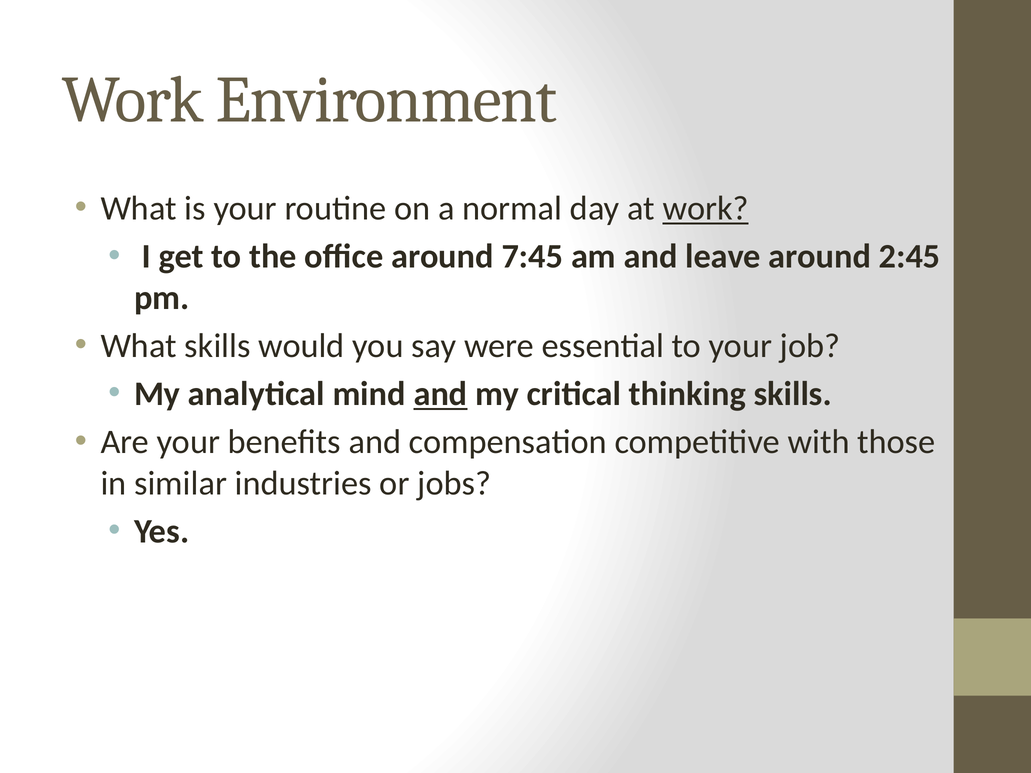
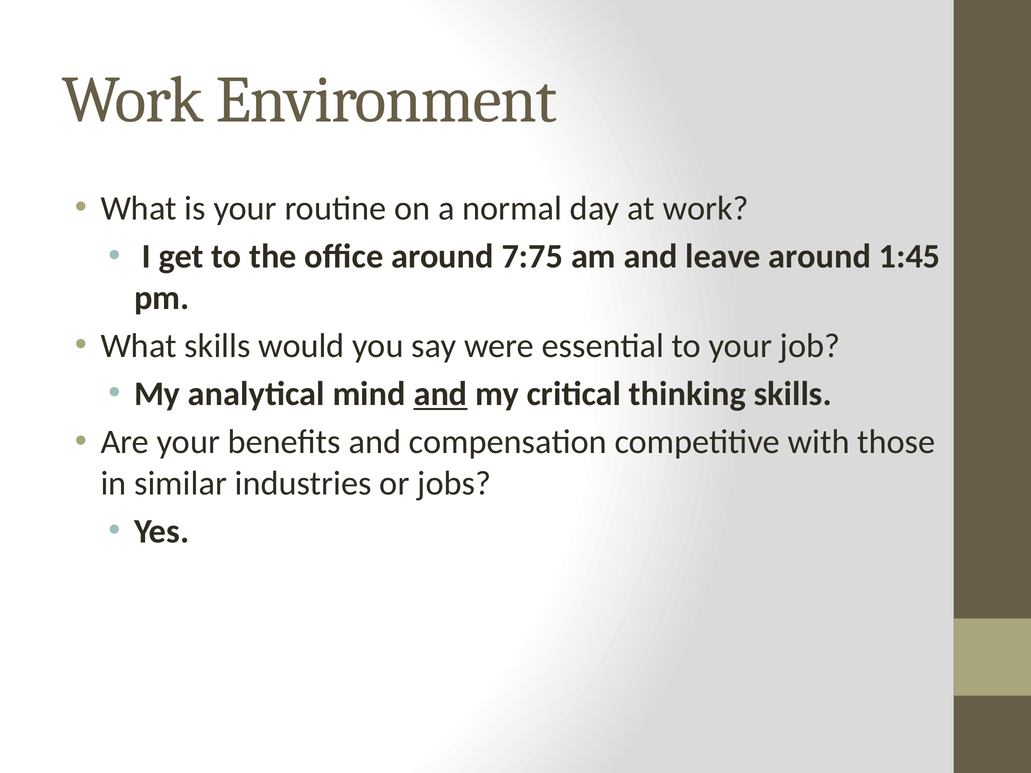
work at (706, 209) underline: present -> none
7:45: 7:45 -> 7:75
2:45: 2:45 -> 1:45
